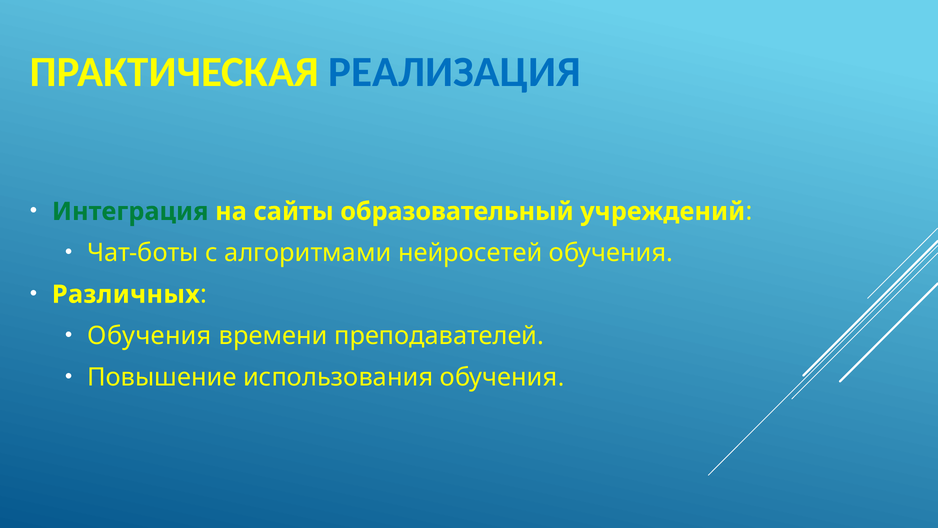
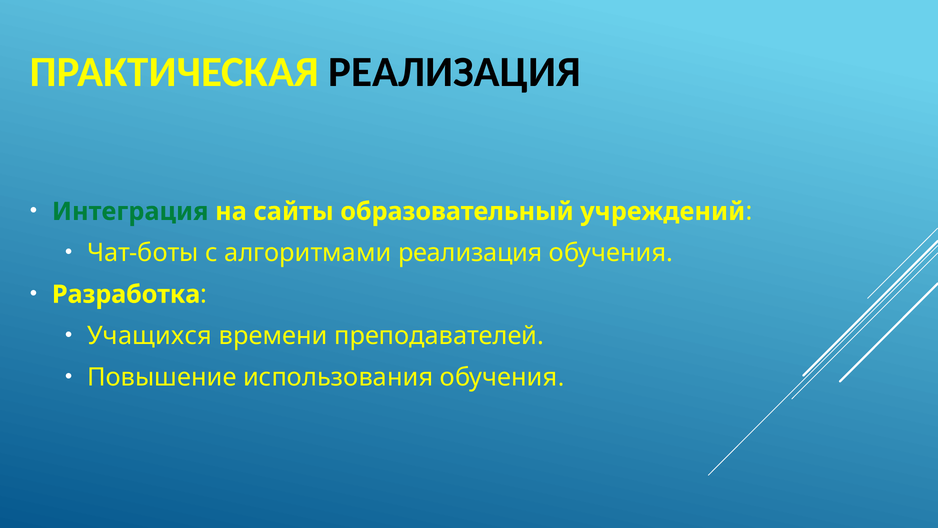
РЕАЛИЗАЦИЯ at (455, 72) colour: blue -> black
алгоритмами нейросетей: нейросетей -> реализация
Различных: Различных -> Разработка
Обучения at (150, 336): Обучения -> Учащихся
